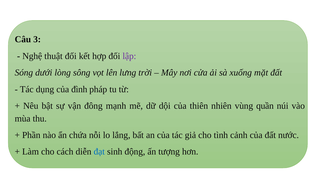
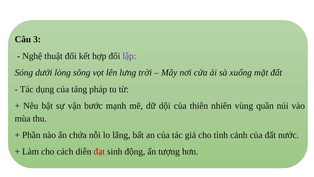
đình: đình -> tảng
đông: đông -> bước
đạt colour: blue -> red
